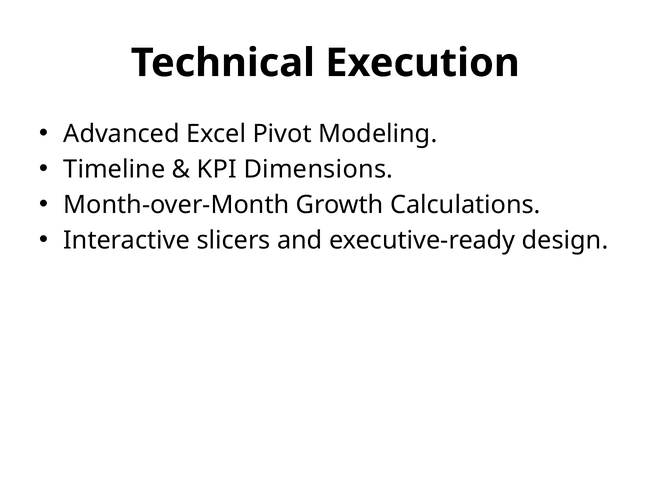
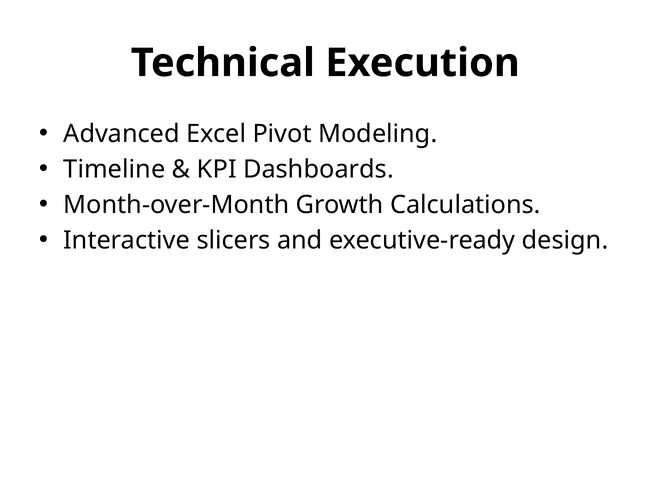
Dimensions: Dimensions -> Dashboards
